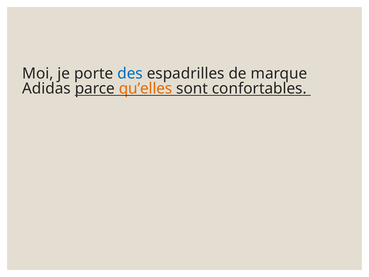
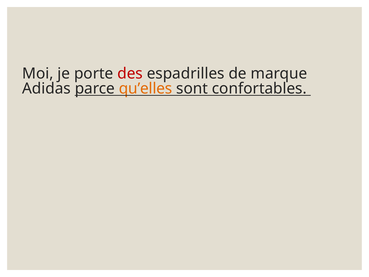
des colour: blue -> red
